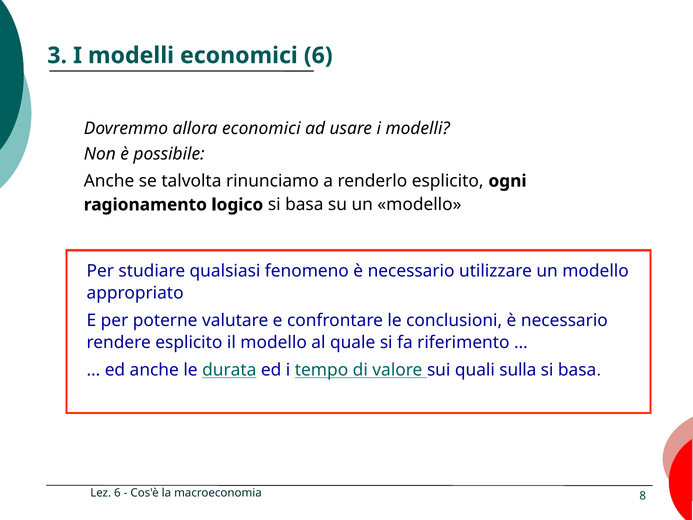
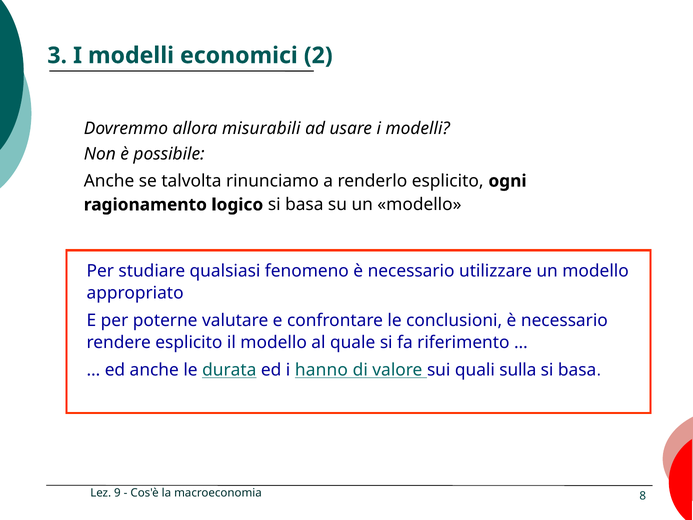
economici 6: 6 -> 2
allora economici: economici -> misurabili
tempo: tempo -> hanno
Lez 6: 6 -> 9
